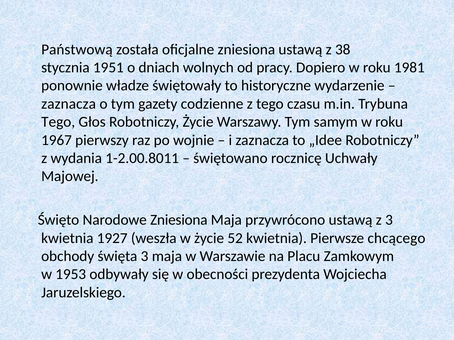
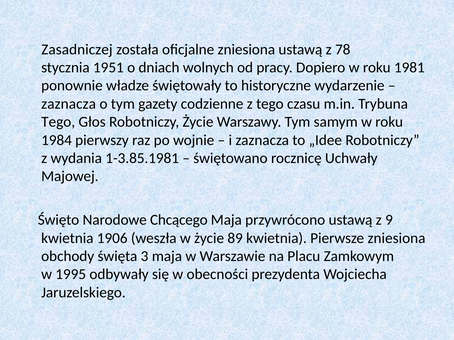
Państwową: Państwową -> Zasadniczej
38: 38 -> 78
1967: 1967 -> 1984
1-2.00.8011: 1-2.00.8011 -> 1-3.85.1981
Narodowe Zniesiona: Zniesiona -> Chcącego
z 3: 3 -> 9
1927: 1927 -> 1906
52: 52 -> 89
Pierwsze chcącego: chcącego -> zniesiona
1953: 1953 -> 1995
